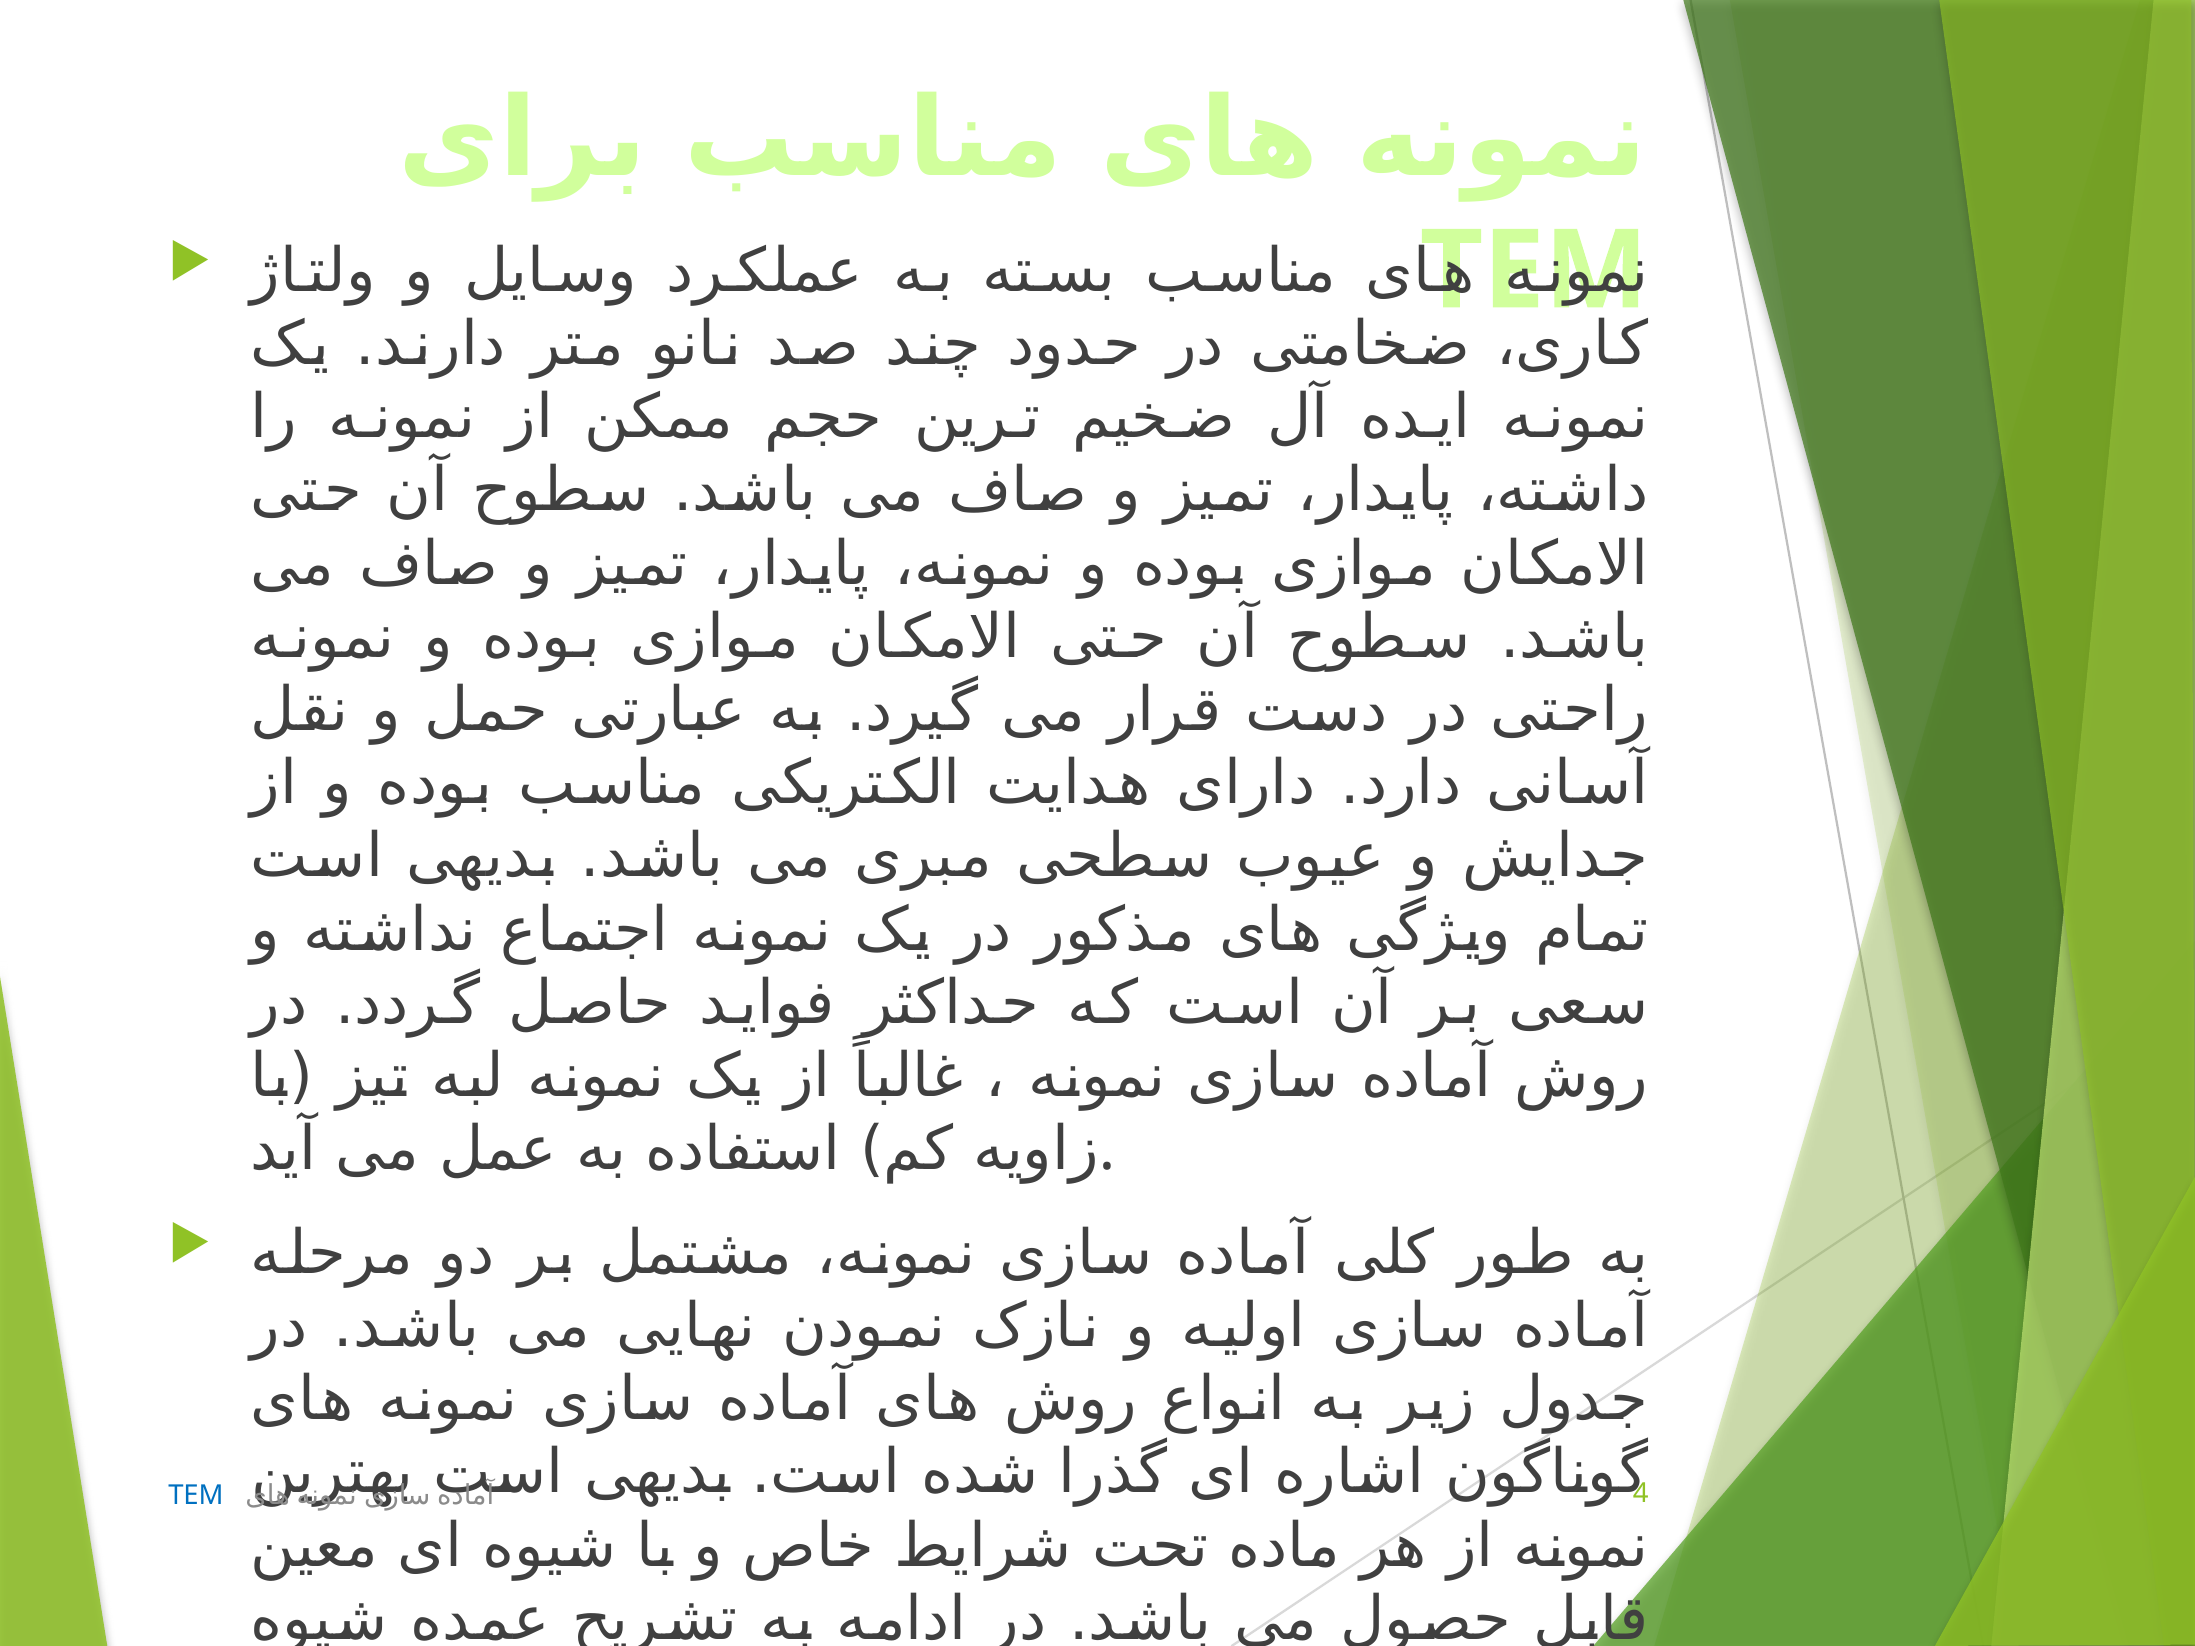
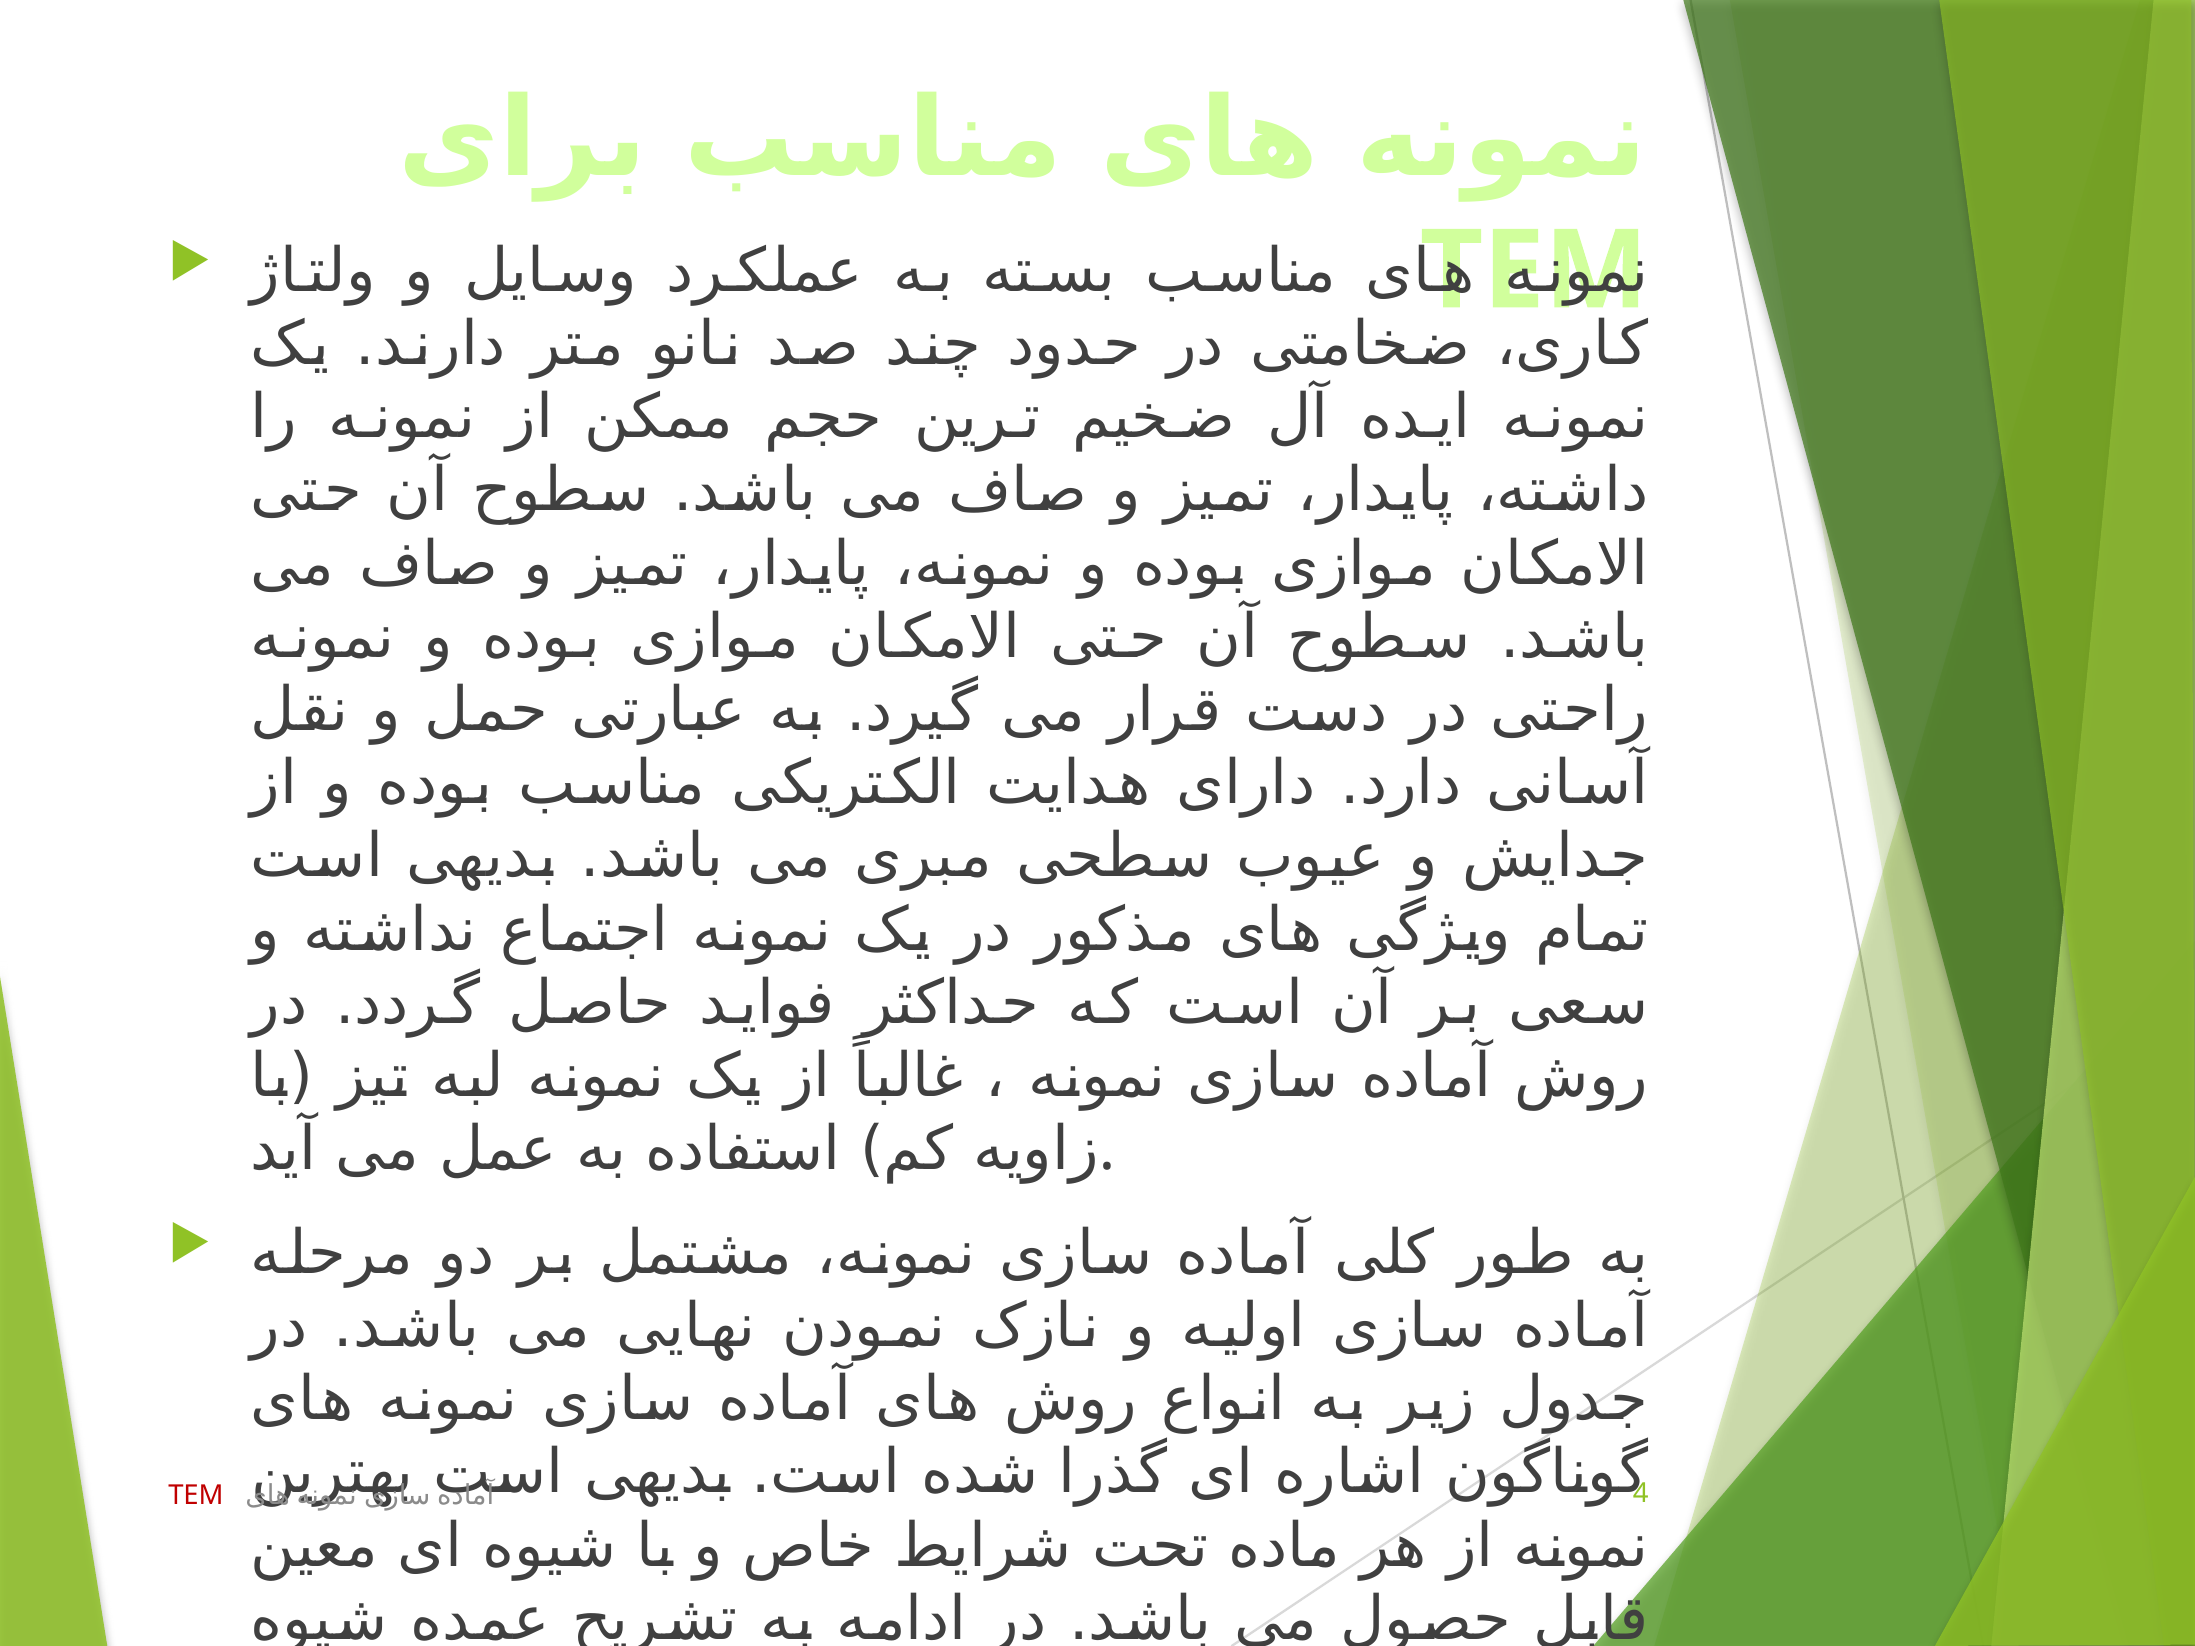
TEM at (196, 1496) colour: blue -> red
